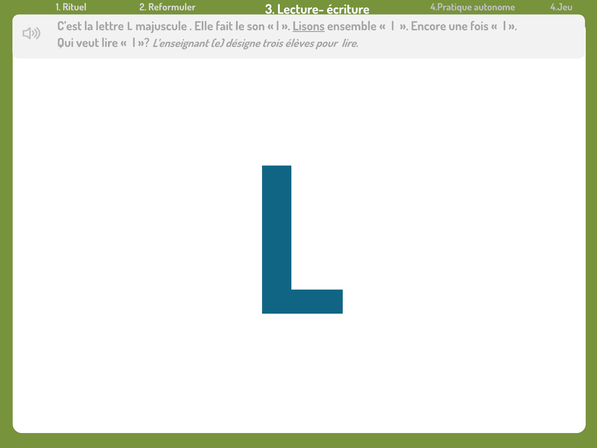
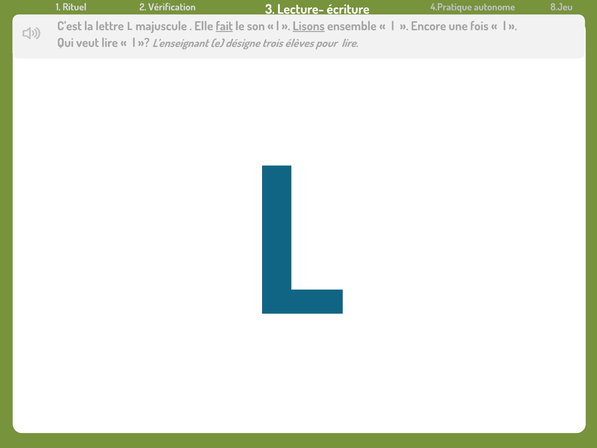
Reformuler: Reformuler -> Vérification
4.Jeu: 4.Jeu -> 8.Jeu
fait underline: none -> present
